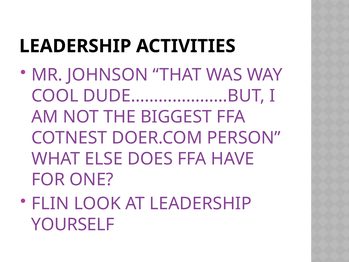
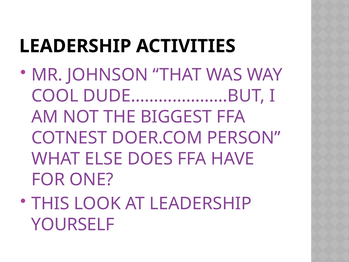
FLIN: FLIN -> THIS
